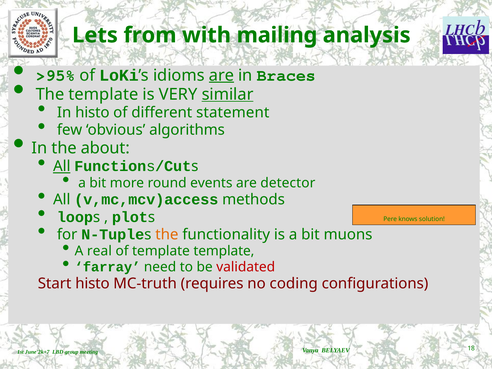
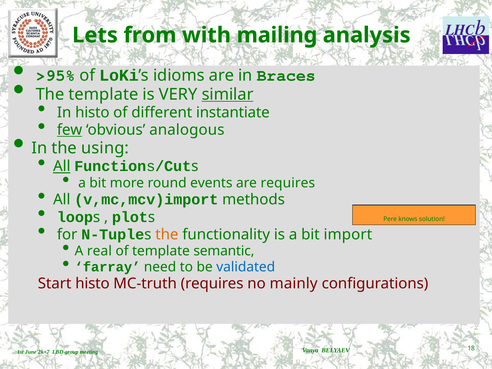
are at (221, 75) underline: present -> none
statement: statement -> instantiate
few underline: none -> present
algorithms: algorithms -> analogous
about: about -> using
are detector: detector -> requires
v,mc,mcv)access: v,mc,mcv)access -> v,mc,mcv)import
muons: muons -> import
template template: template -> semantic
validated colour: red -> blue
coding: coding -> mainly
